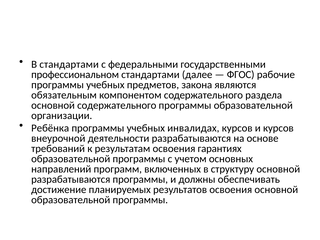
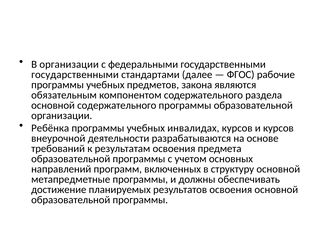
В стандартами: стандартами -> организации
профессиональном at (75, 75): профессиональном -> государственными
гарантиях: гарантиях -> предмета
разрабатываются at (71, 179): разрабатываются -> метапредметные
